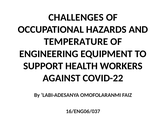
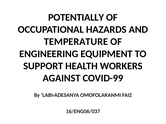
CHALLENGES: CHALLENGES -> POTENTIALLY
COVID-22: COVID-22 -> COVID-99
